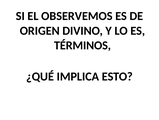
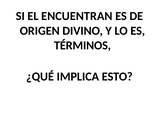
OBSERVEMOS: OBSERVEMOS -> ENCUENTRAN
